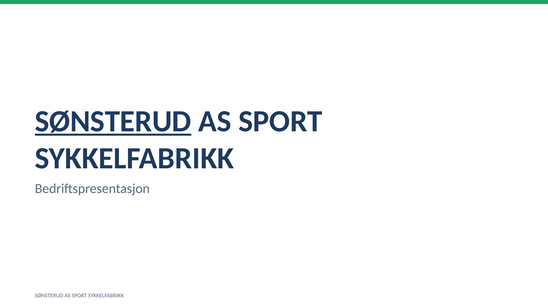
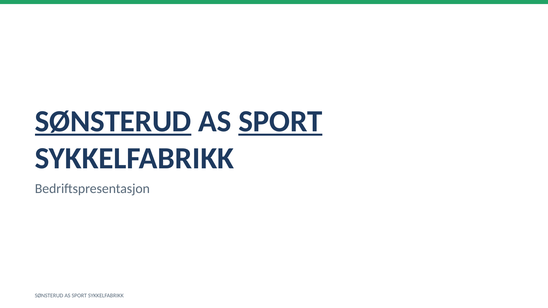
SPORT at (280, 122) underline: none -> present
